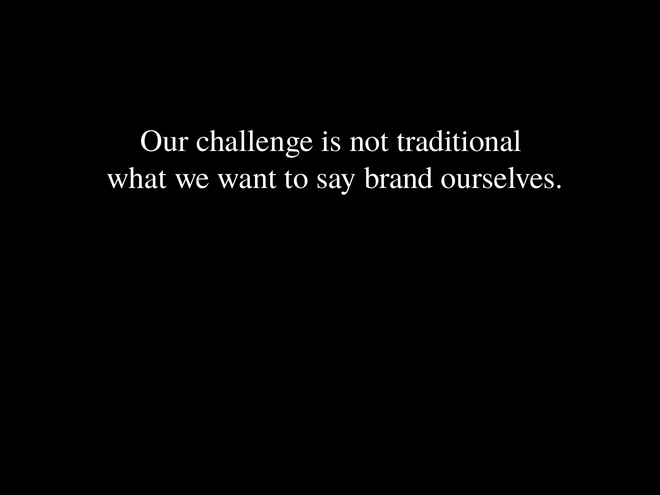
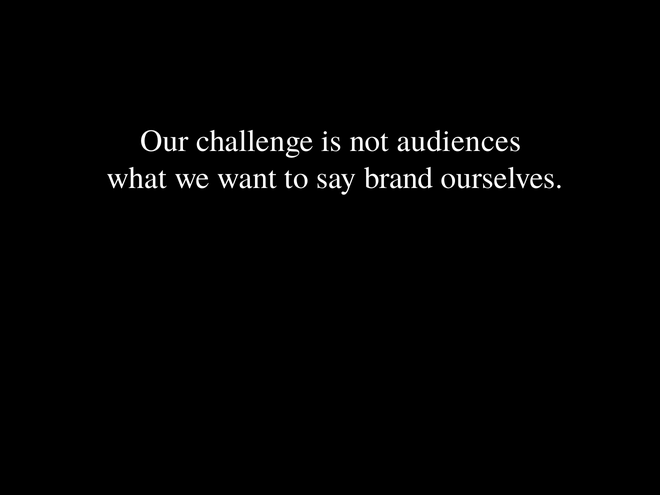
not traditional: traditional -> audiences
